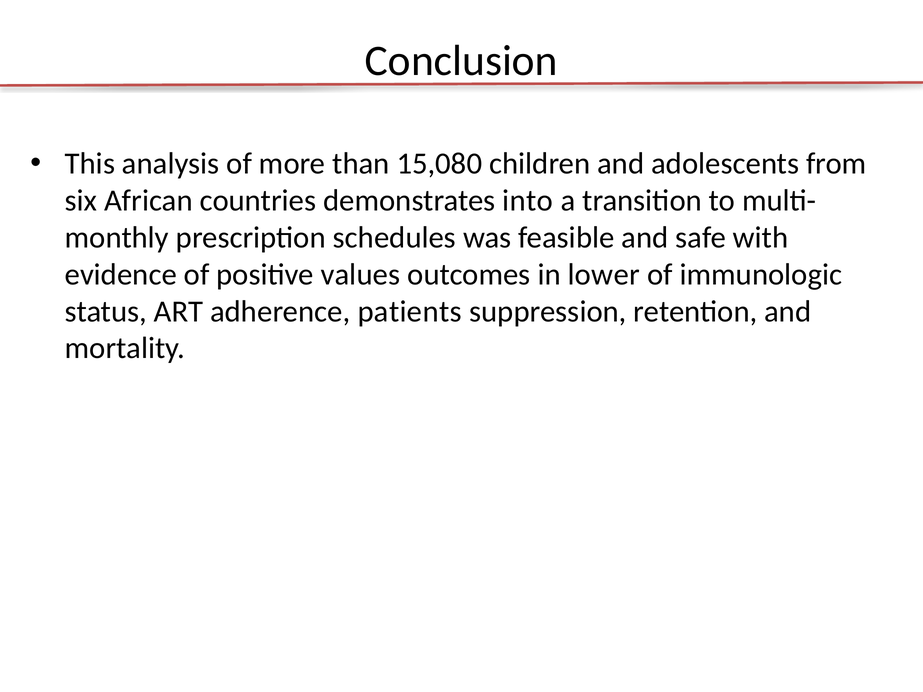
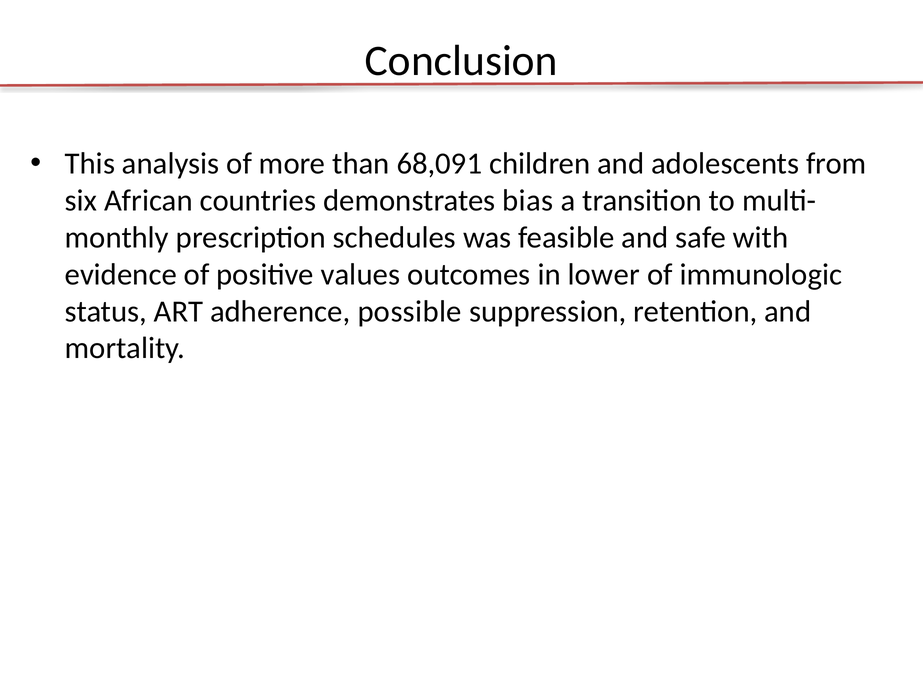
15,080: 15,080 -> 68,091
into: into -> bias
patients: patients -> possible
